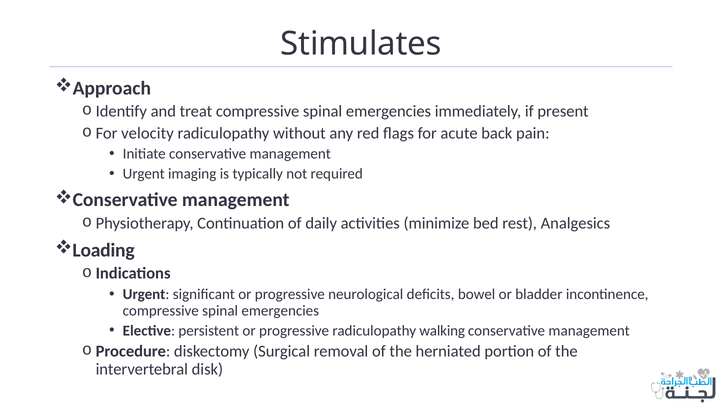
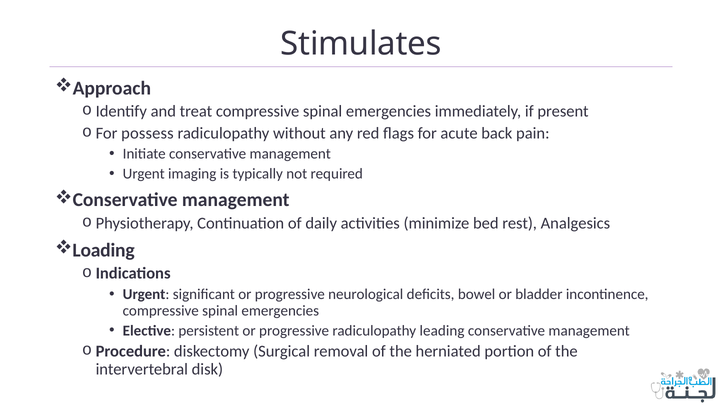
velocity: velocity -> possess
walking: walking -> leading
